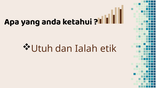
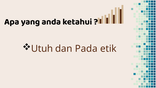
Ialah: Ialah -> Pada
